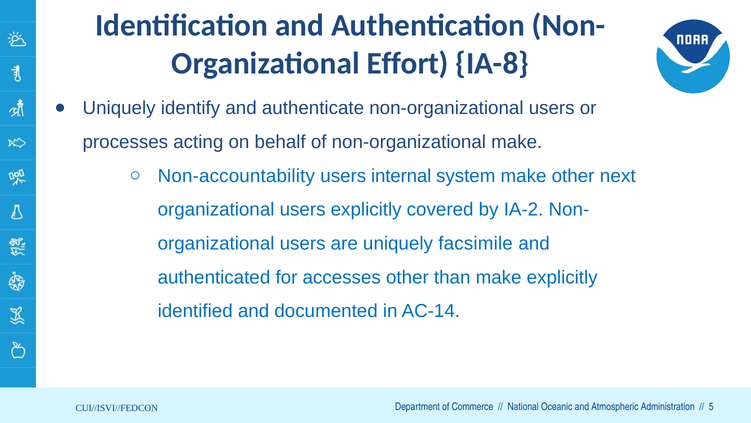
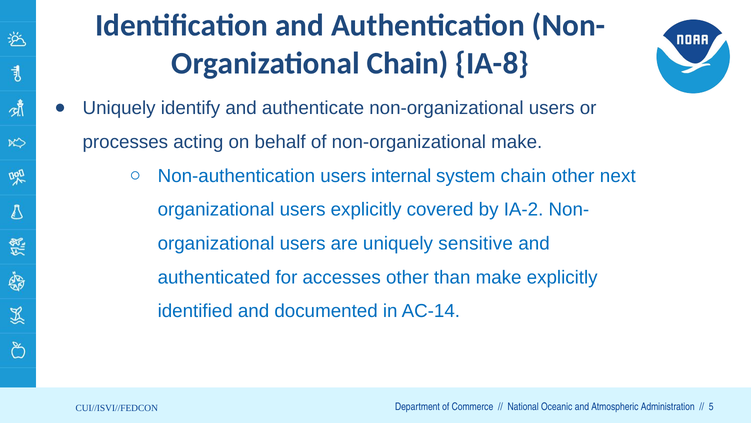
Organizational Effort: Effort -> Chain
Non-accountability: Non-accountability -> Non-authentication
system make: make -> chain
facsimile: facsimile -> sensitive
